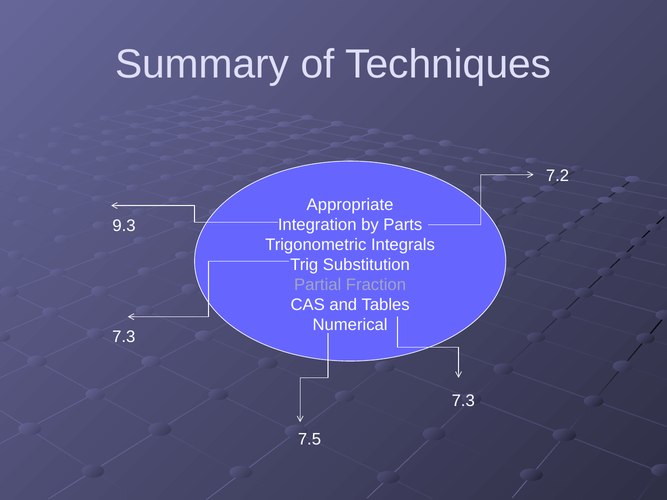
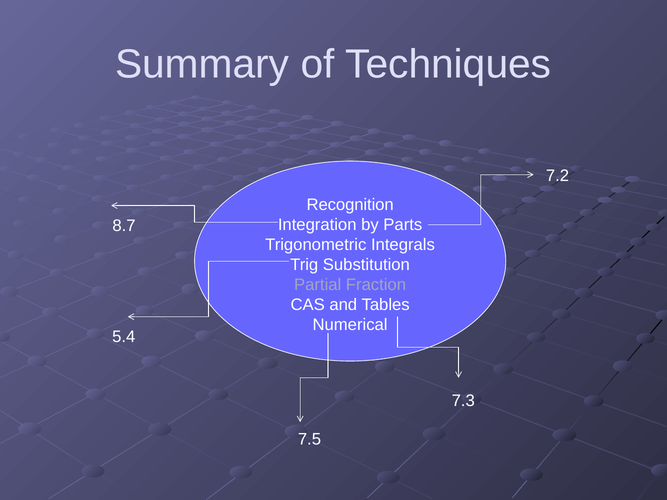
Appropriate: Appropriate -> Recognition
9.3: 9.3 -> 8.7
7.3 at (124, 337): 7.3 -> 5.4
